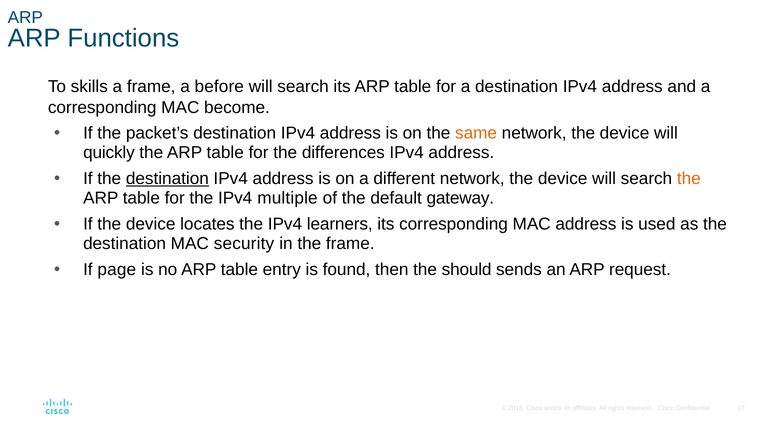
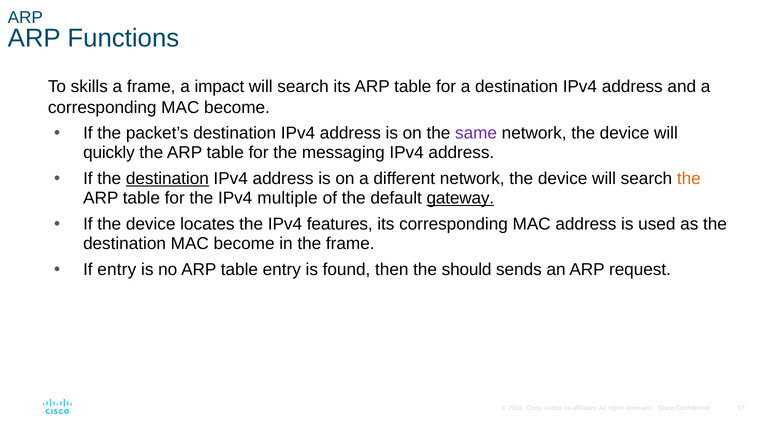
before: before -> impact
same colour: orange -> purple
differences: differences -> messaging
gateway underline: none -> present
learners: learners -> features
destination MAC security: security -> become
If page: page -> entry
